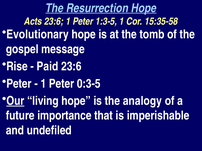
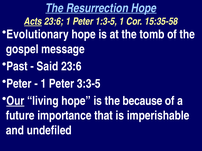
Acts underline: none -> present
Rise: Rise -> Past
Paid: Paid -> Said
0:3-5: 0:3-5 -> 3:3-5
analogy: analogy -> because
